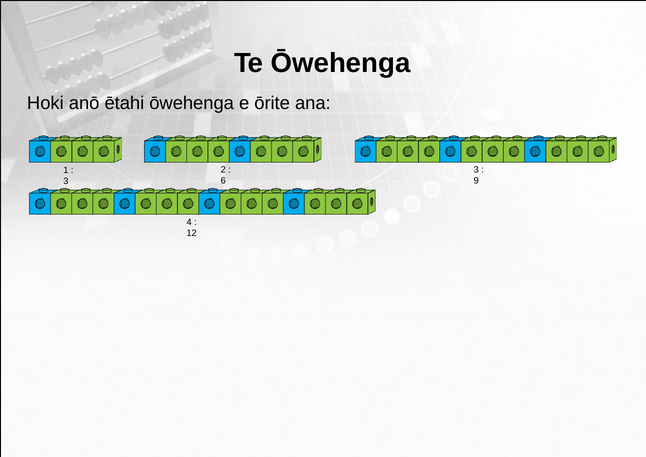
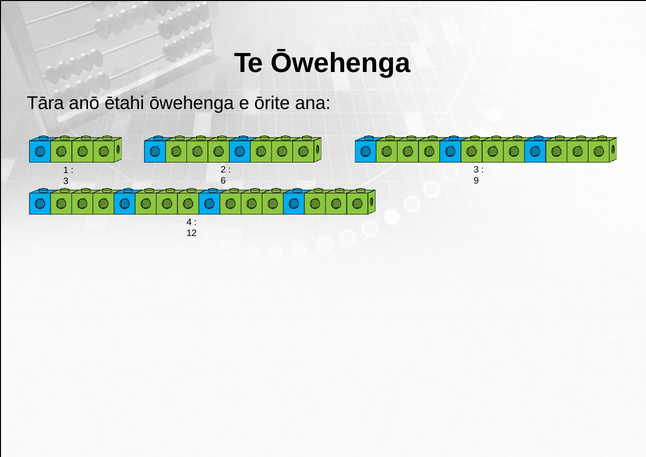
Hoki: Hoki -> Tāra
